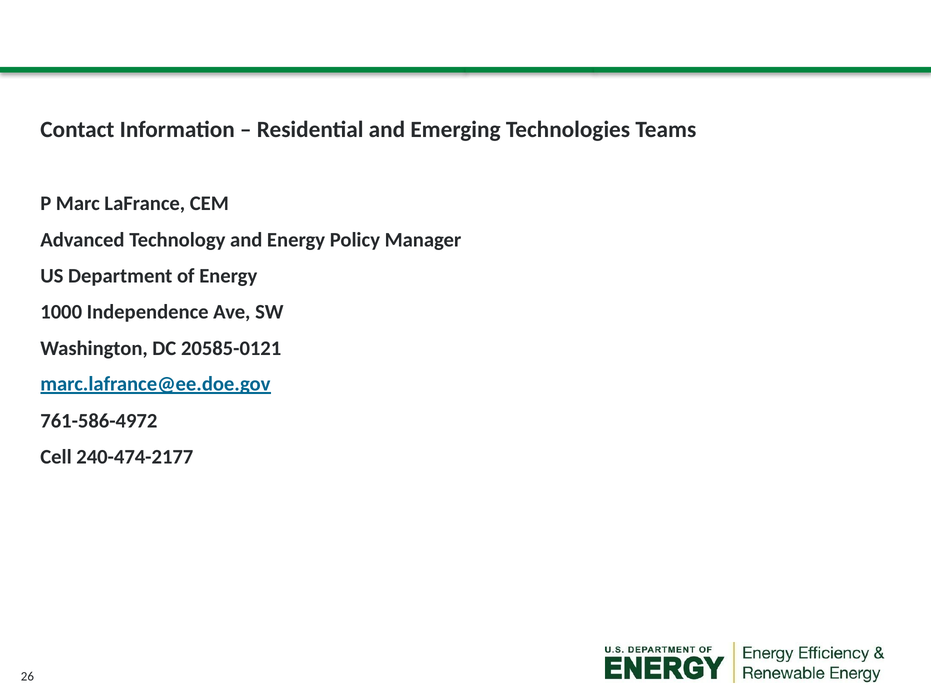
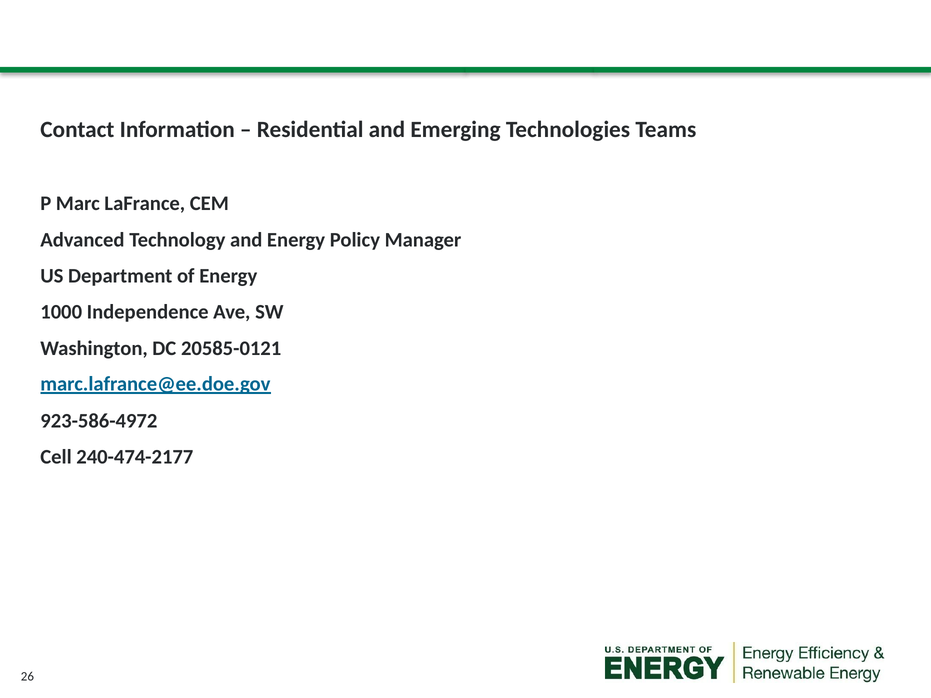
761-586-4972: 761-586-4972 -> 923-586-4972
